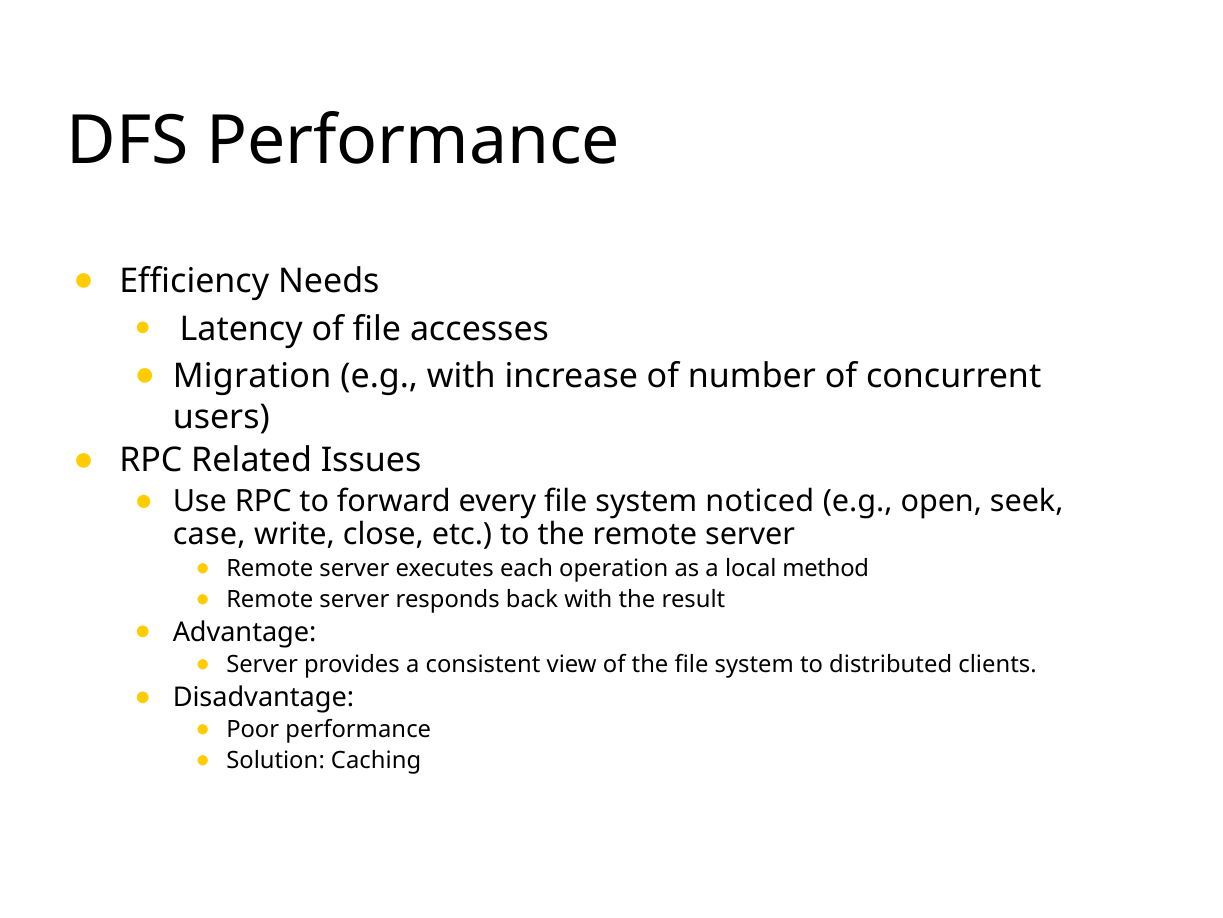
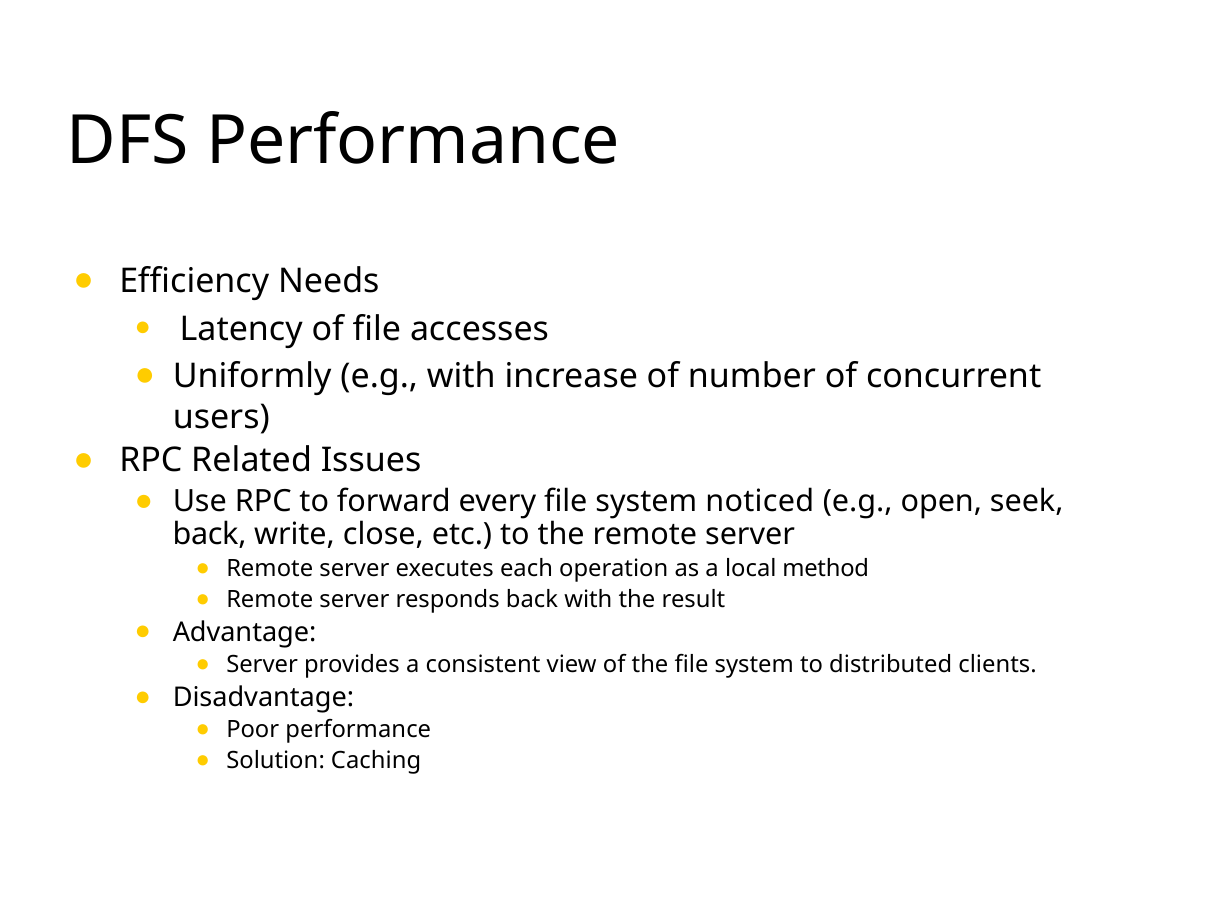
Migration: Migration -> Uniformly
case at (209, 534): case -> back
